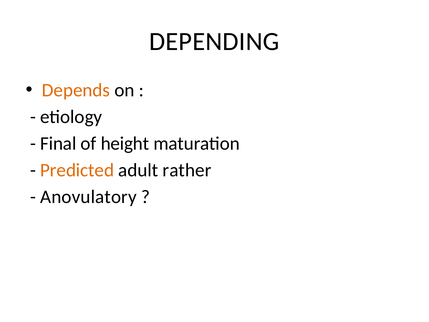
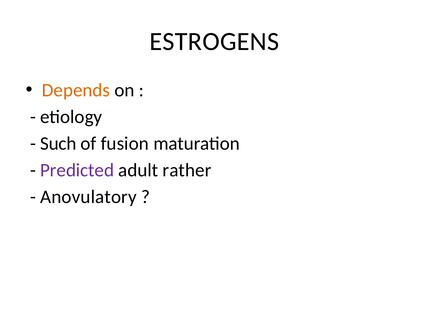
DEPENDING: DEPENDING -> ESTROGENS
Final: Final -> Such
height: height -> fusion
Predicted colour: orange -> purple
